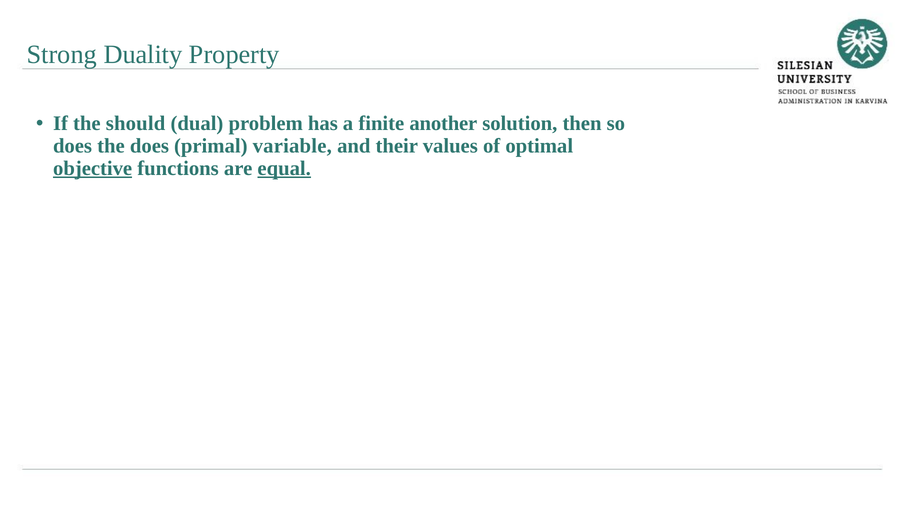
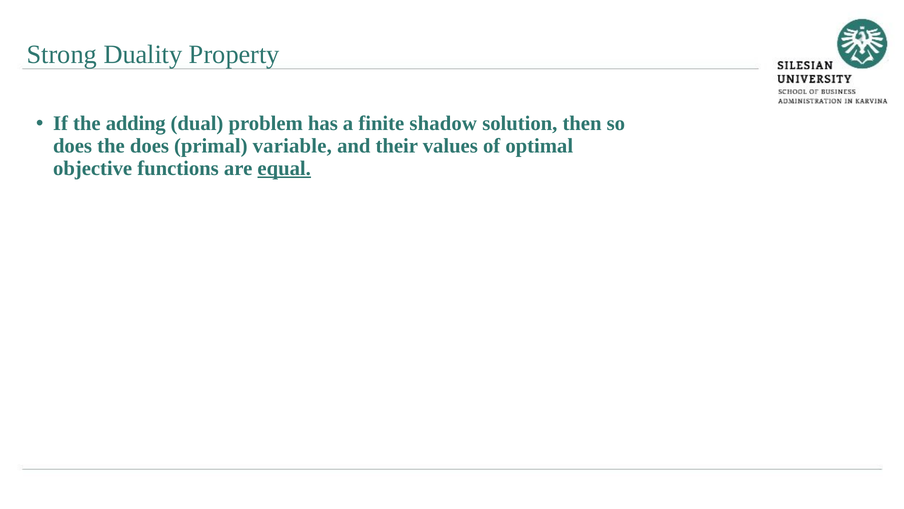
should: should -> adding
another: another -> shadow
objective underline: present -> none
